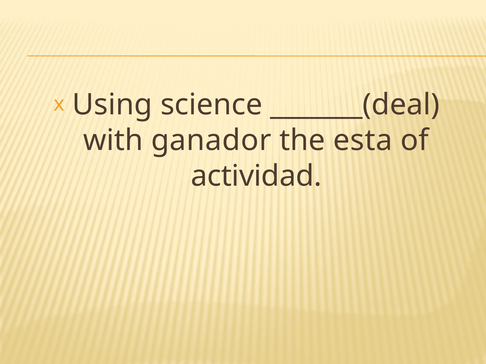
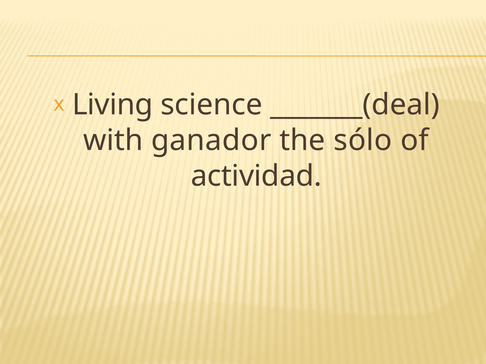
Using: Using -> Living
esta: esta -> sólo
